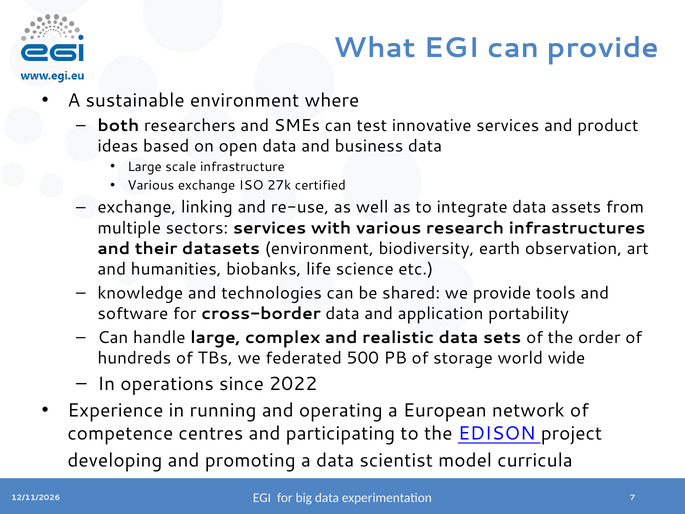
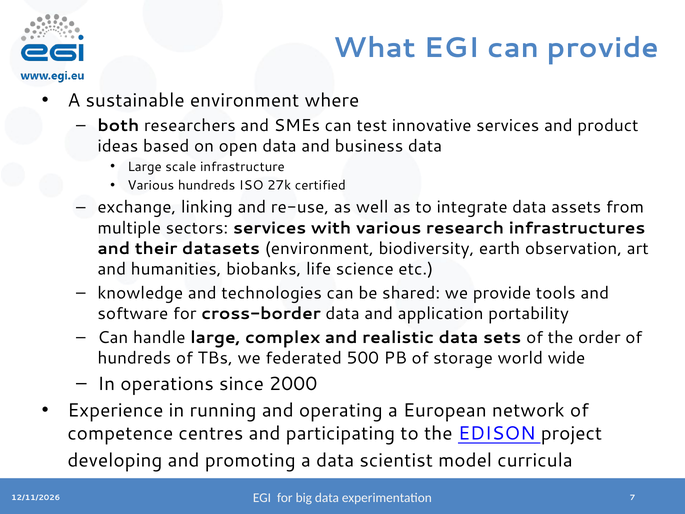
Various exchange: exchange -> hundreds
2022: 2022 -> 2000
